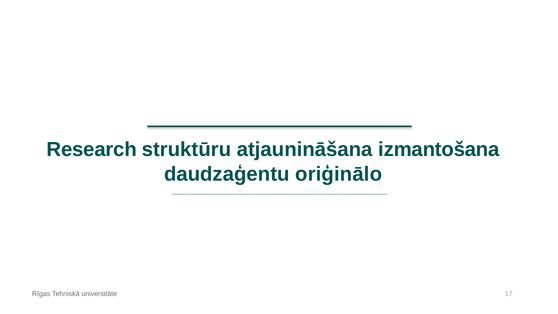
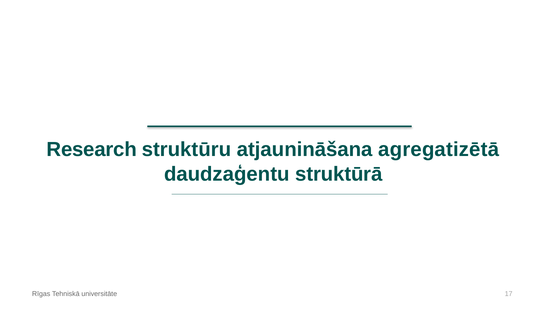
izmantošana: izmantošana -> agregatizētā
oriģinālo: oriģinālo -> struktūrā
